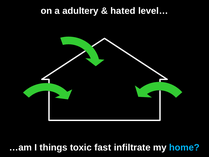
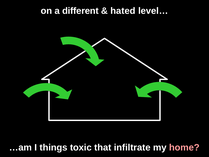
adultery: adultery -> different
fast: fast -> that
home colour: light blue -> pink
